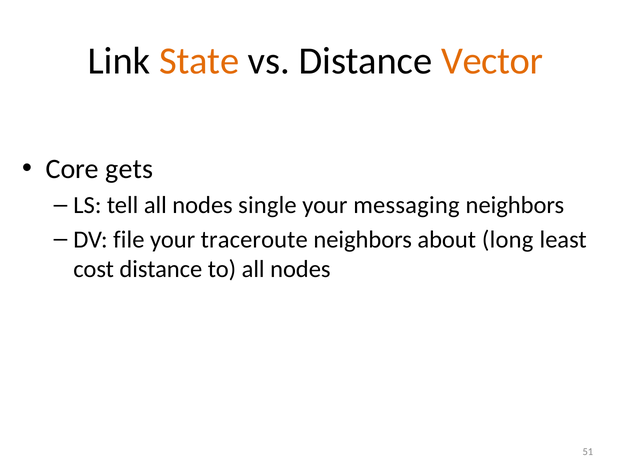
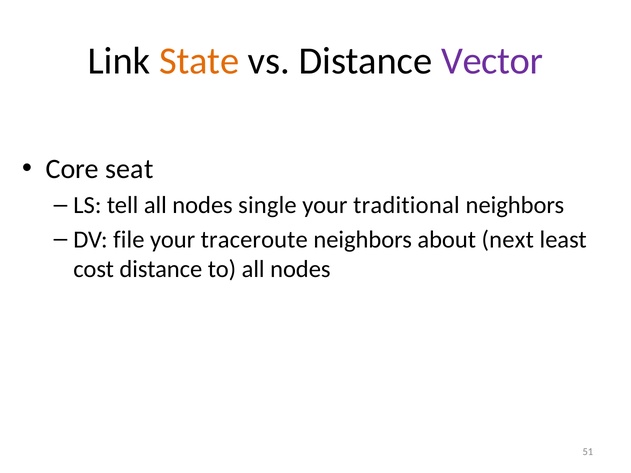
Vector colour: orange -> purple
gets: gets -> seat
messaging: messaging -> traditional
long: long -> next
